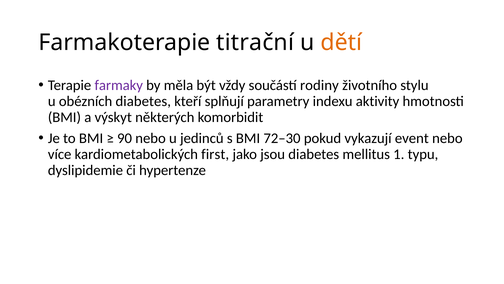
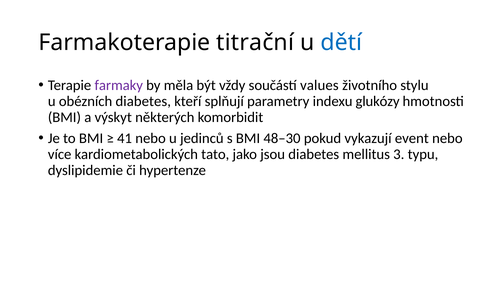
dětí colour: orange -> blue
rodiny: rodiny -> values
aktivity: aktivity -> glukózy
90: 90 -> 41
72–30: 72–30 -> 48–30
first: first -> tato
1: 1 -> 3
